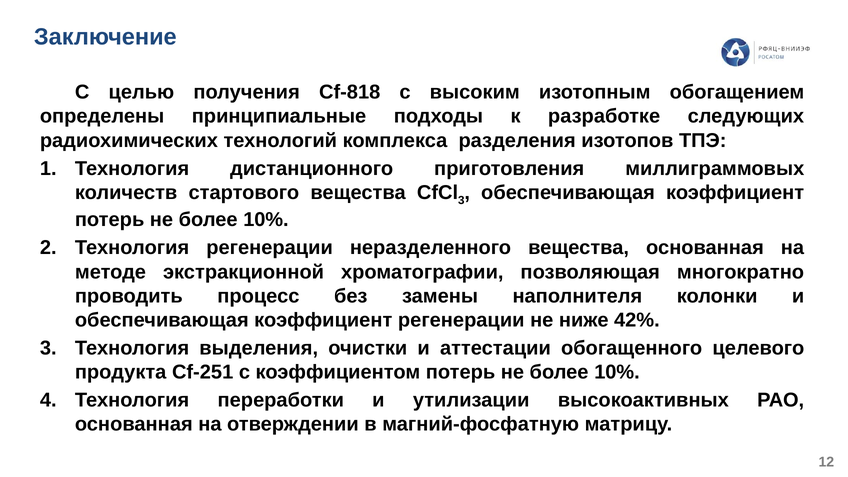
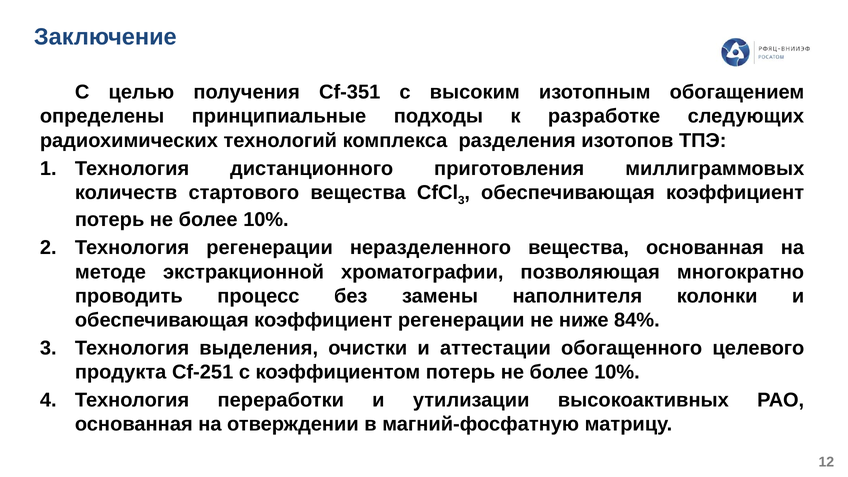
Cf-818: Cf-818 -> Cf-351
42%: 42% -> 84%
